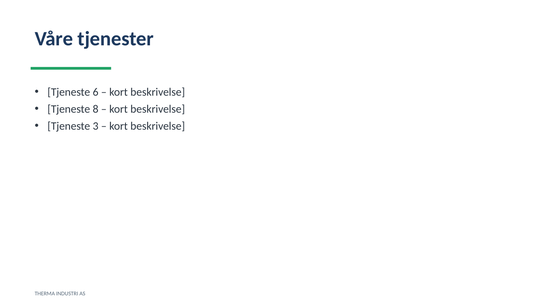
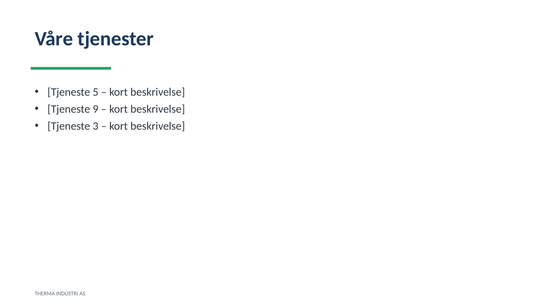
6: 6 -> 5
8: 8 -> 9
